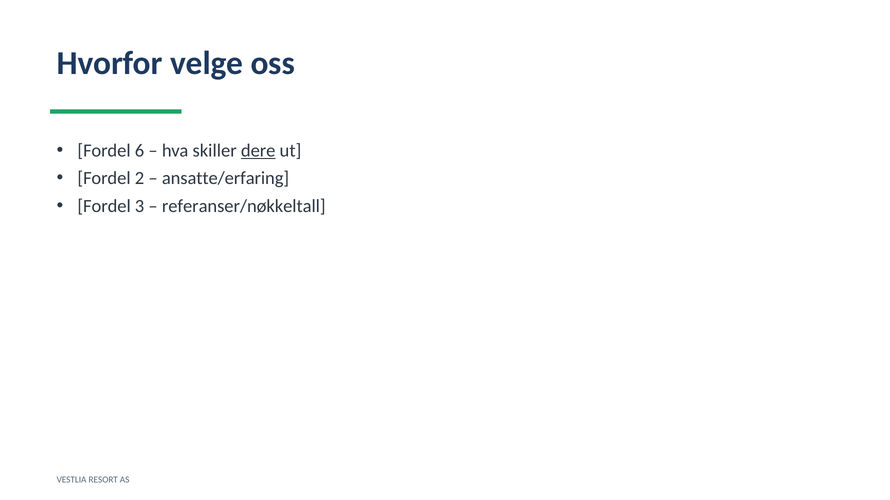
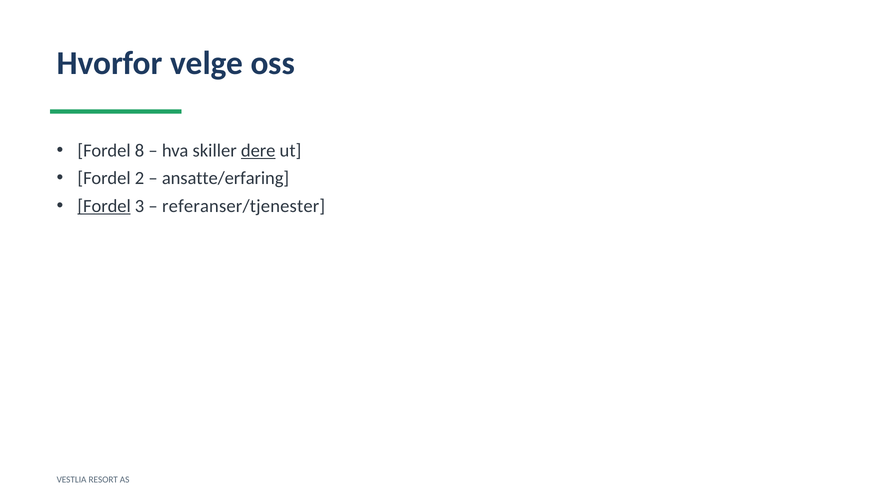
6: 6 -> 8
Fordel at (104, 206) underline: none -> present
referanser/nøkkeltall: referanser/nøkkeltall -> referanser/tjenester
